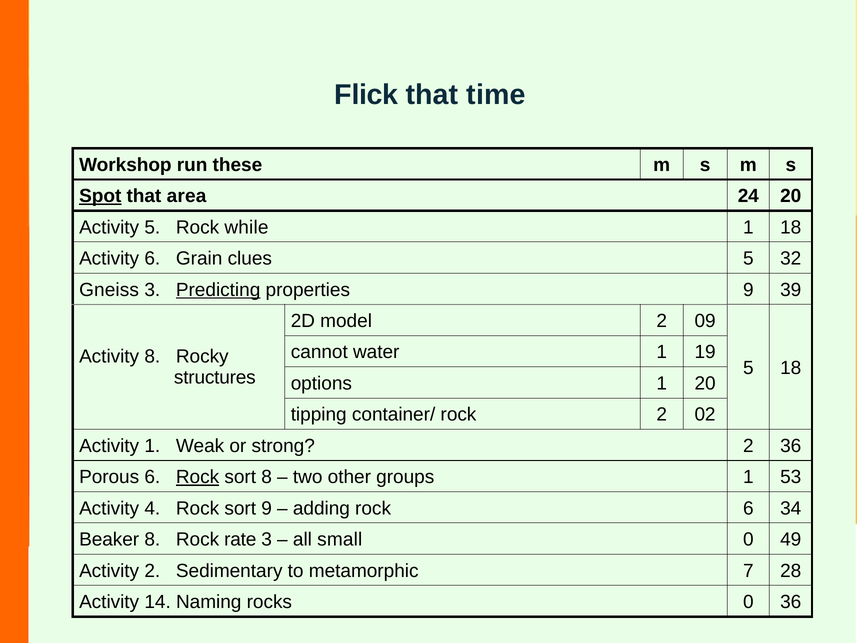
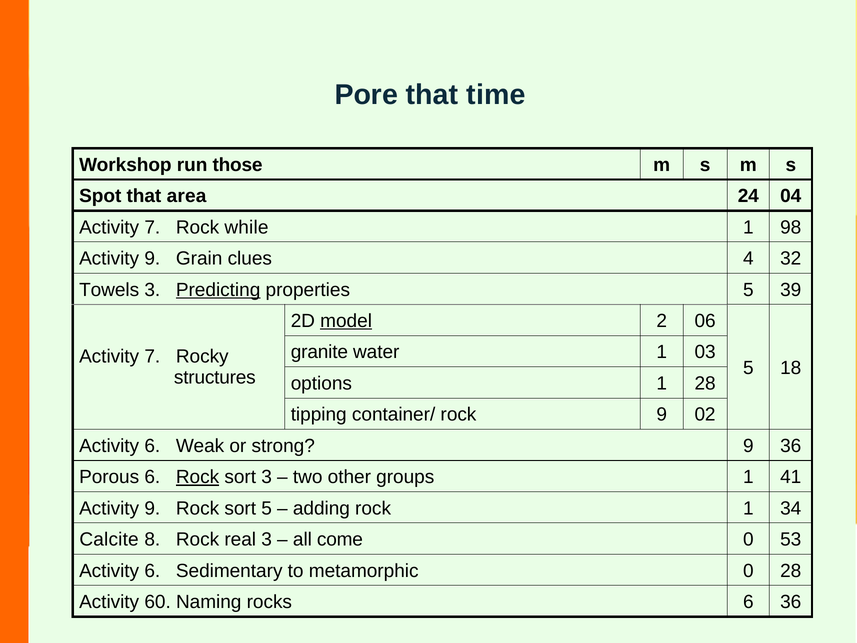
Flick: Flick -> Pore
these: these -> those
Spot underline: present -> none
24 20: 20 -> 04
5 at (152, 227): 5 -> 7
1 18: 18 -> 98
6 at (152, 258): 6 -> 9
clues 5: 5 -> 4
Gneiss: Gneiss -> Towels
properties 9: 9 -> 5
model underline: none -> present
09: 09 -> 06
cannot: cannot -> granite
19: 19 -> 03
8 at (152, 356): 8 -> 7
1 20: 20 -> 28
rock 2: 2 -> 9
1 at (152, 446): 1 -> 6
strong 2: 2 -> 9
sort 8: 8 -> 3
53: 53 -> 41
4 at (152, 508): 4 -> 9
sort 9: 9 -> 5
rock 6: 6 -> 1
Beaker: Beaker -> Calcite
rate: rate -> real
small: small -> come
49: 49 -> 53
2 at (152, 571): 2 -> 6
metamorphic 7: 7 -> 0
14: 14 -> 60
rocks 0: 0 -> 6
